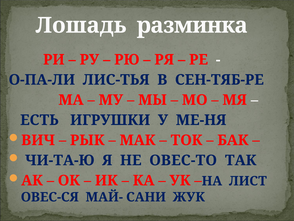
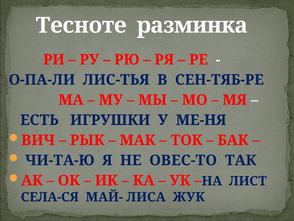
Лошадь: Лошадь -> Тесноте
ОВЕС-СЯ: ОВЕС-СЯ -> СЕЛА-СЯ
САНИ: САНИ -> ЛИСА
